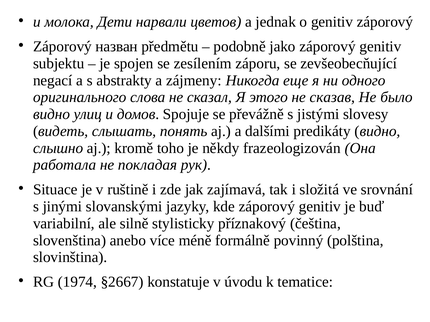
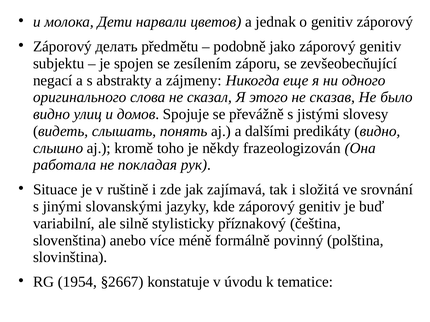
назван: назван -> делать
1974: 1974 -> 1954
